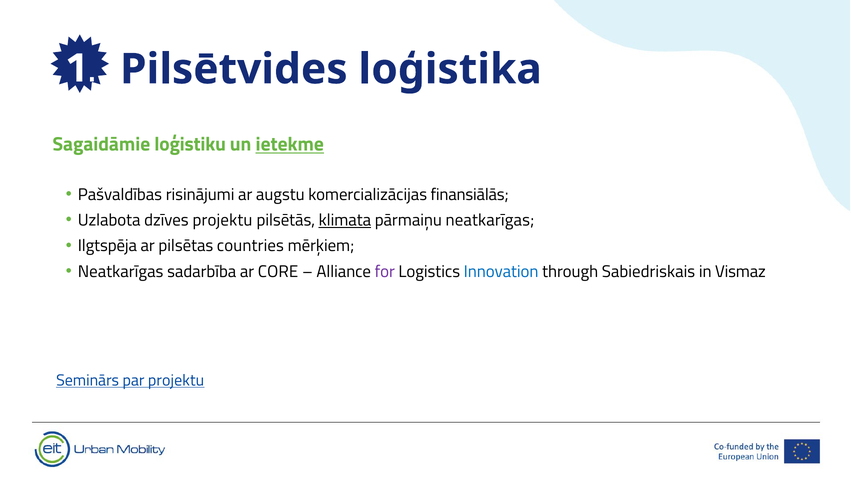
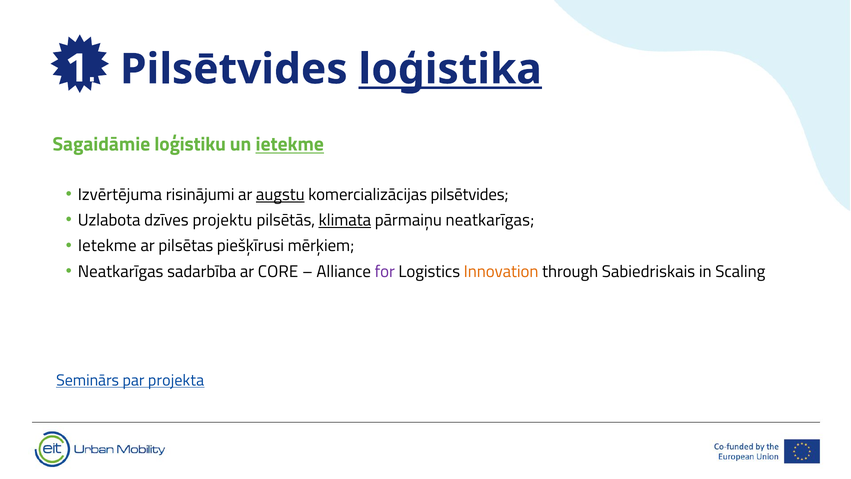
loģistika underline: none -> present
Pašvaldības: Pašvaldības -> Izvērtējuma
augstu underline: none -> present
komercializācijas finansiālās: finansiālās -> pilsētvides
Ilgtspēja at (107, 246): Ilgtspēja -> Ietekme
countries: countries -> piešķīrusi
Innovation colour: blue -> orange
Vismaz: Vismaz -> Scaling
par projektu: projektu -> projekta
